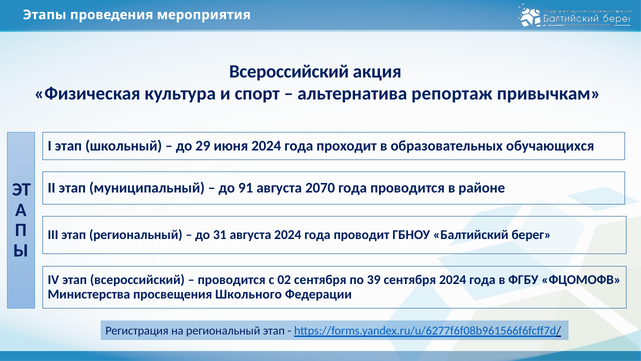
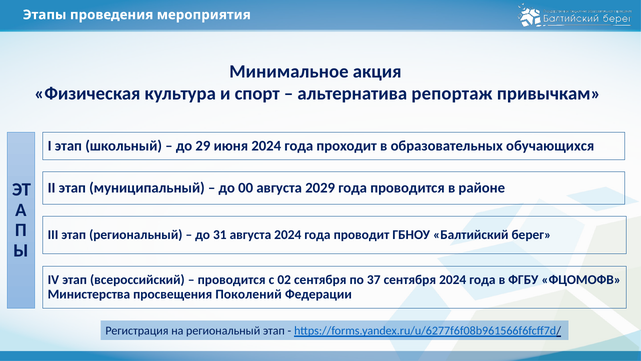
Всероссийский at (289, 71): Всероссийский -> Минимальное
91: 91 -> 00
2070: 2070 -> 2029
39: 39 -> 37
Школьного: Школьного -> Поколений
